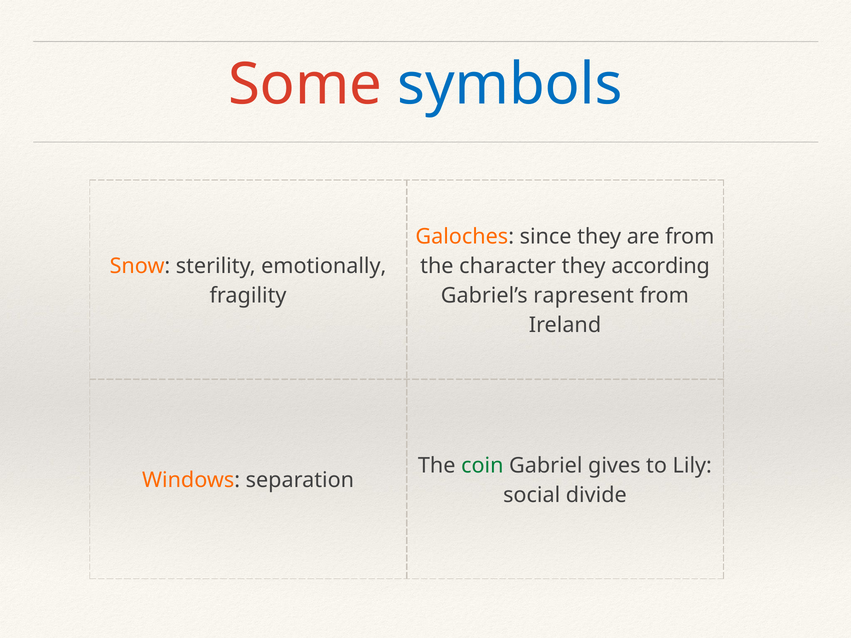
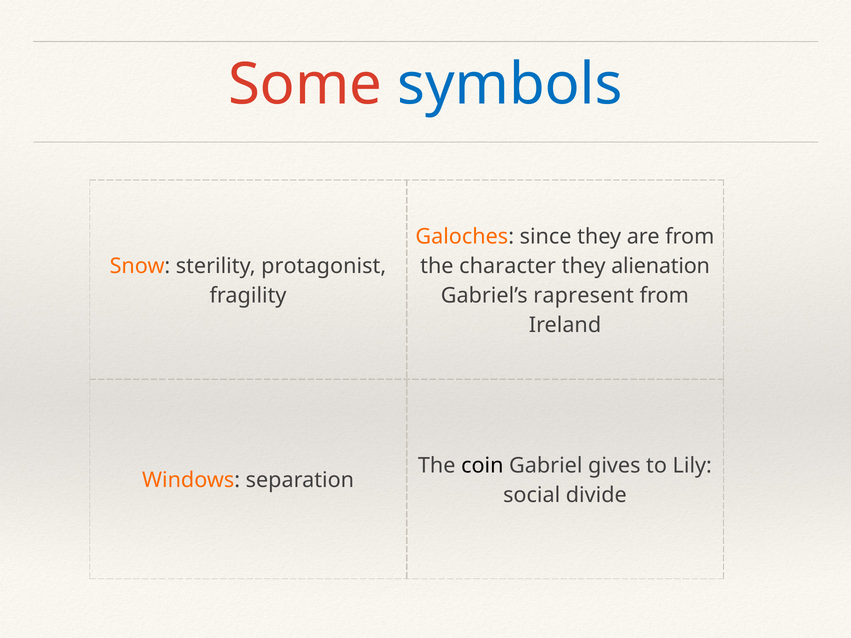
emotionally: emotionally -> protagonist
according: according -> alienation
coin colour: green -> black
